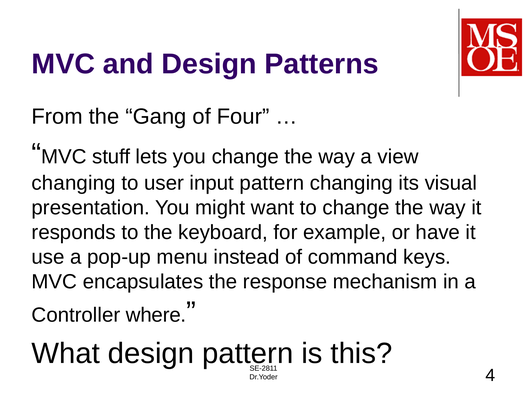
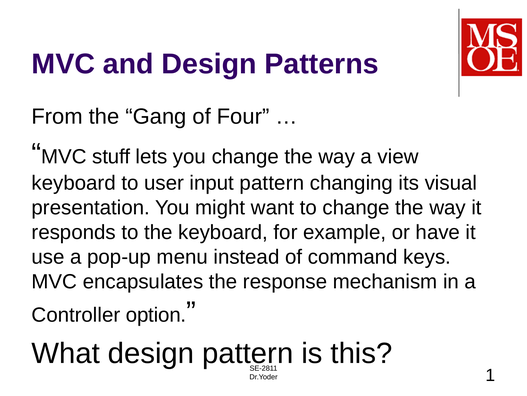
changing at (74, 183): changing -> keyboard
where: where -> option
4: 4 -> 1
